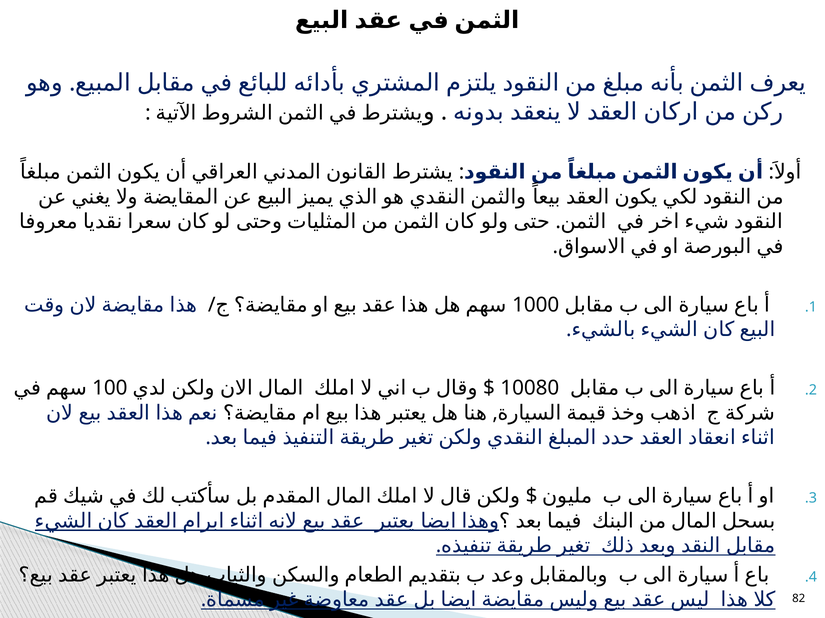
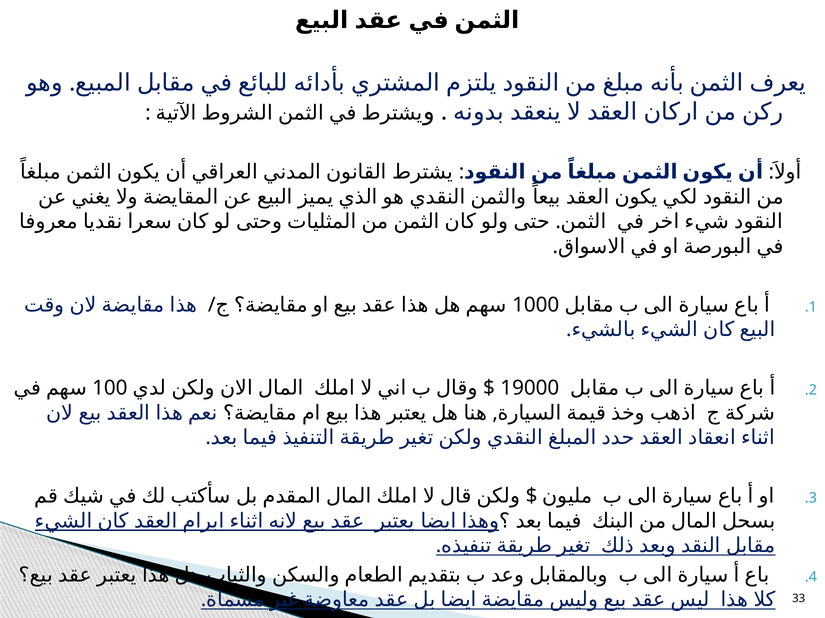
10080: 10080 -> 19000
82: 82 -> 33
